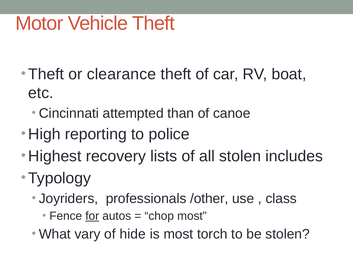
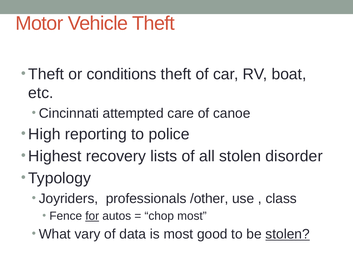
clearance: clearance -> conditions
than: than -> care
includes: includes -> disorder
hide: hide -> data
torch: torch -> good
stolen at (288, 234) underline: none -> present
